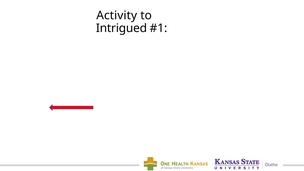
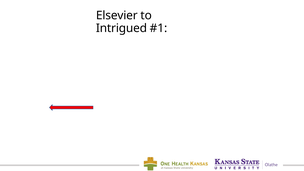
Activity: Activity -> Elsevier
